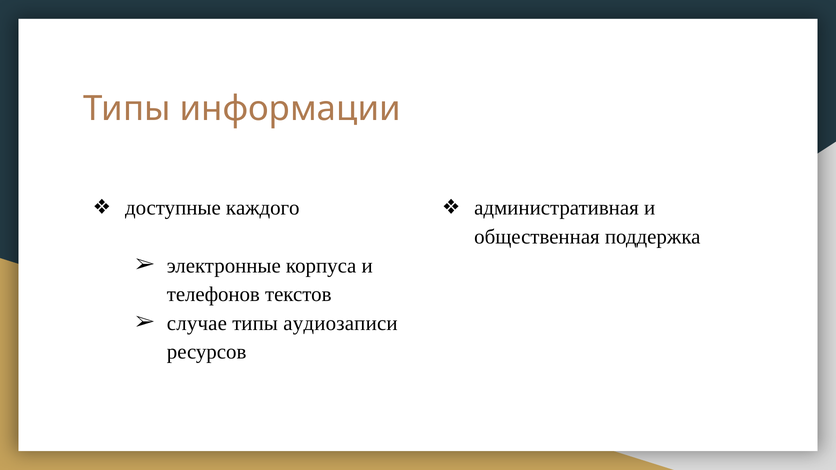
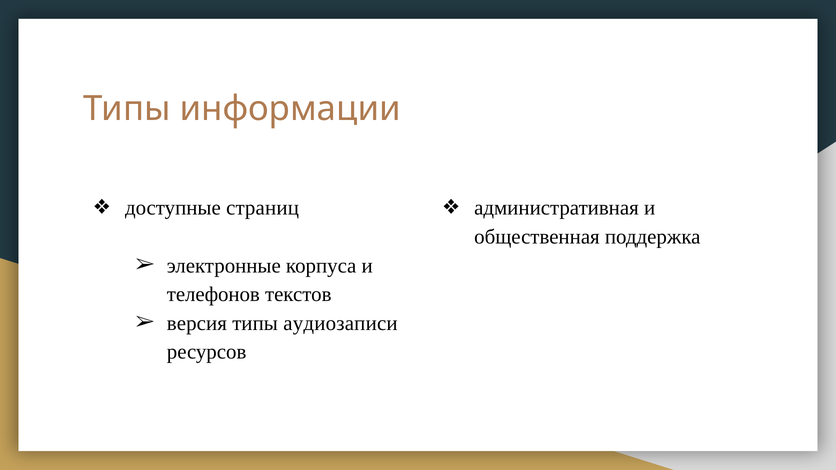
каждого: каждого -> страниц
случае: случае -> версия
